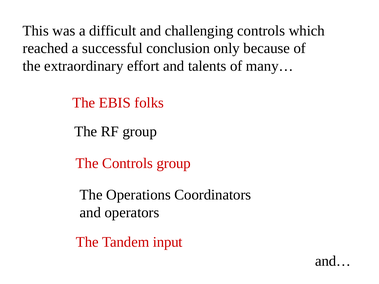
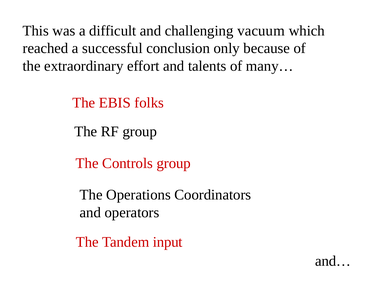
challenging controls: controls -> vacuum
